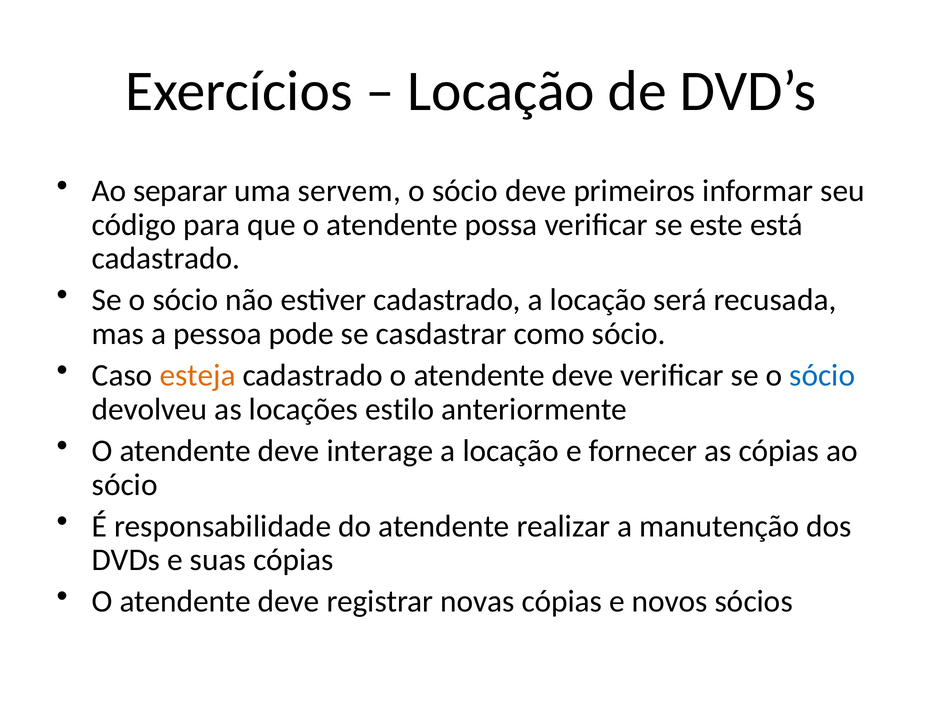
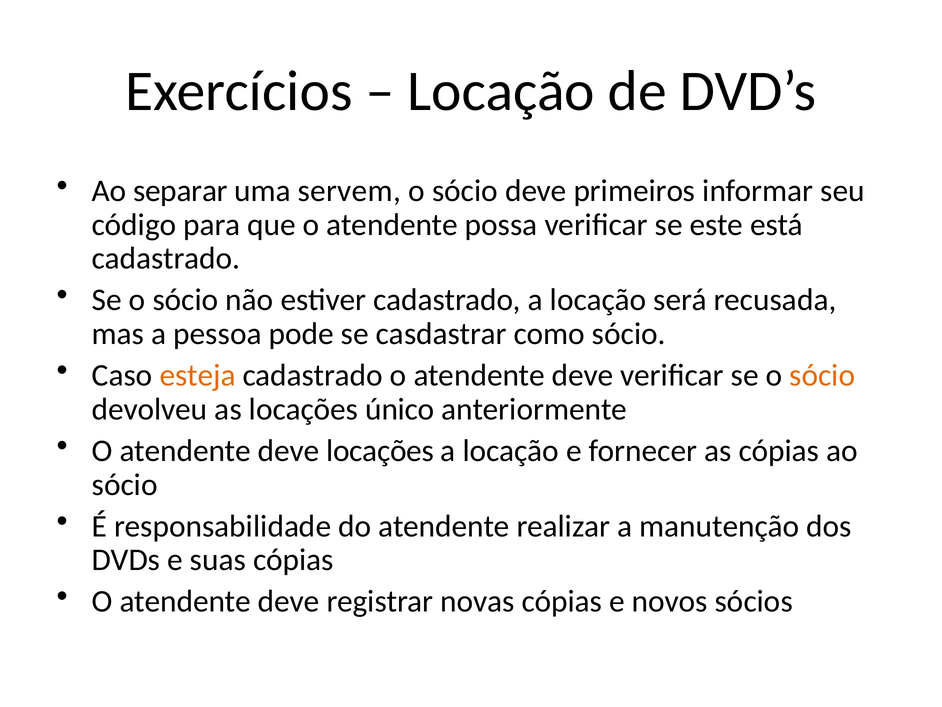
sócio at (822, 375) colour: blue -> orange
estilo: estilo -> único
deve interage: interage -> locações
